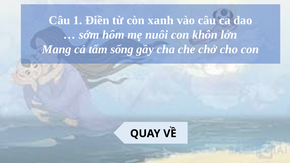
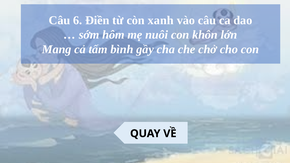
1: 1 -> 6
sống: sống -> bình
